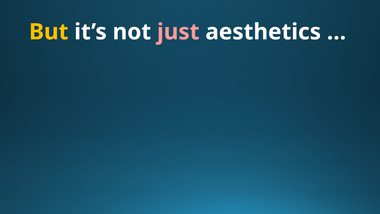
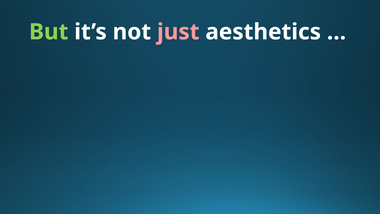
But colour: yellow -> light green
